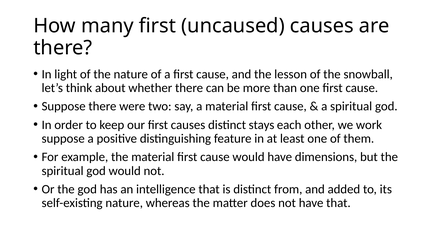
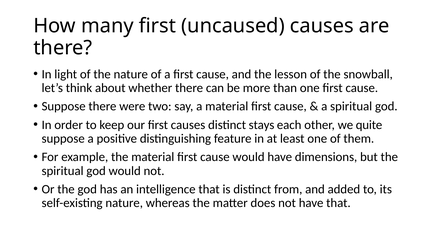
work: work -> quite
